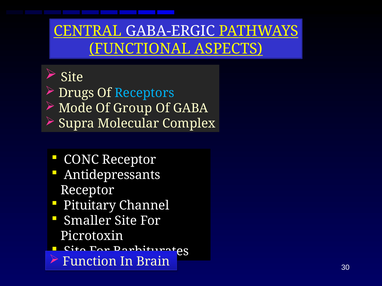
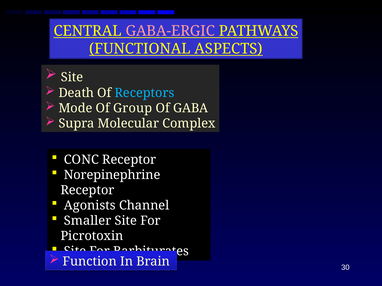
GABA-ERGIC colour: white -> pink
Drugs: Drugs -> Death
Antidepressants: Antidepressants -> Norepinephrine
Pituitary: Pituitary -> Agonists
